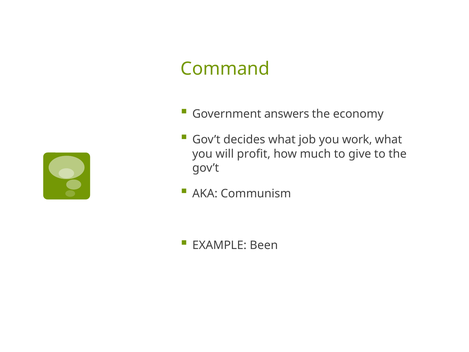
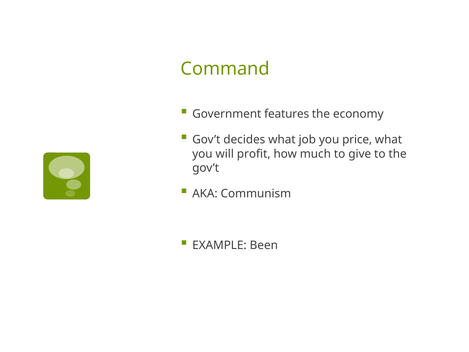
answers: answers -> features
work: work -> price
